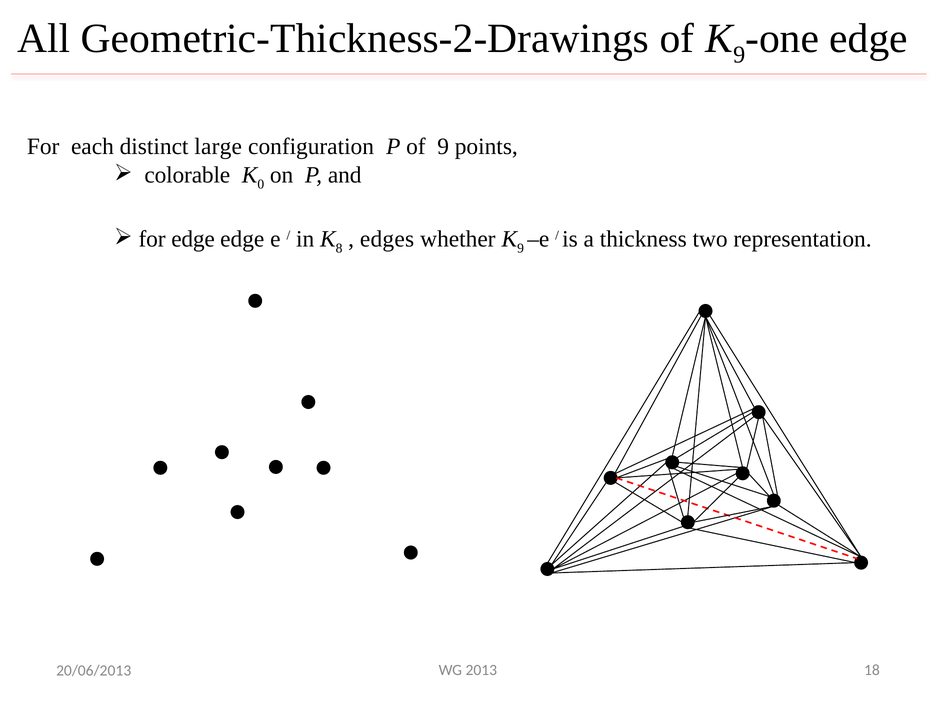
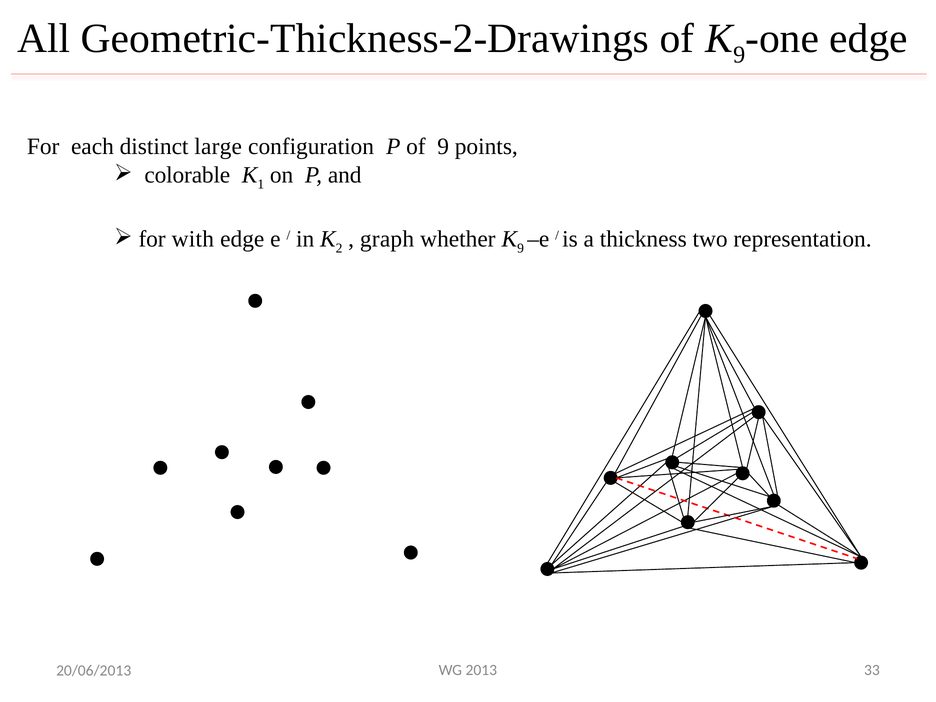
0: 0 -> 1
for edge: edge -> with
8: 8 -> 2
edges: edges -> graph
18: 18 -> 33
